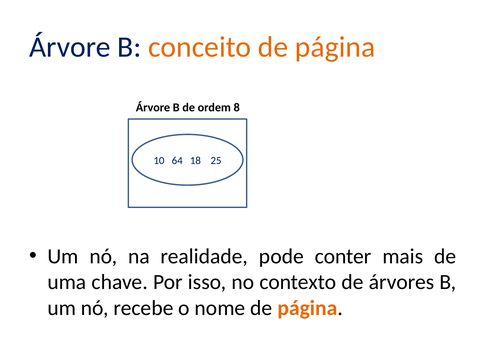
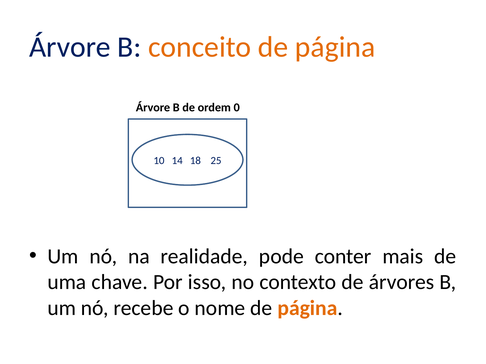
8: 8 -> 0
64: 64 -> 14
